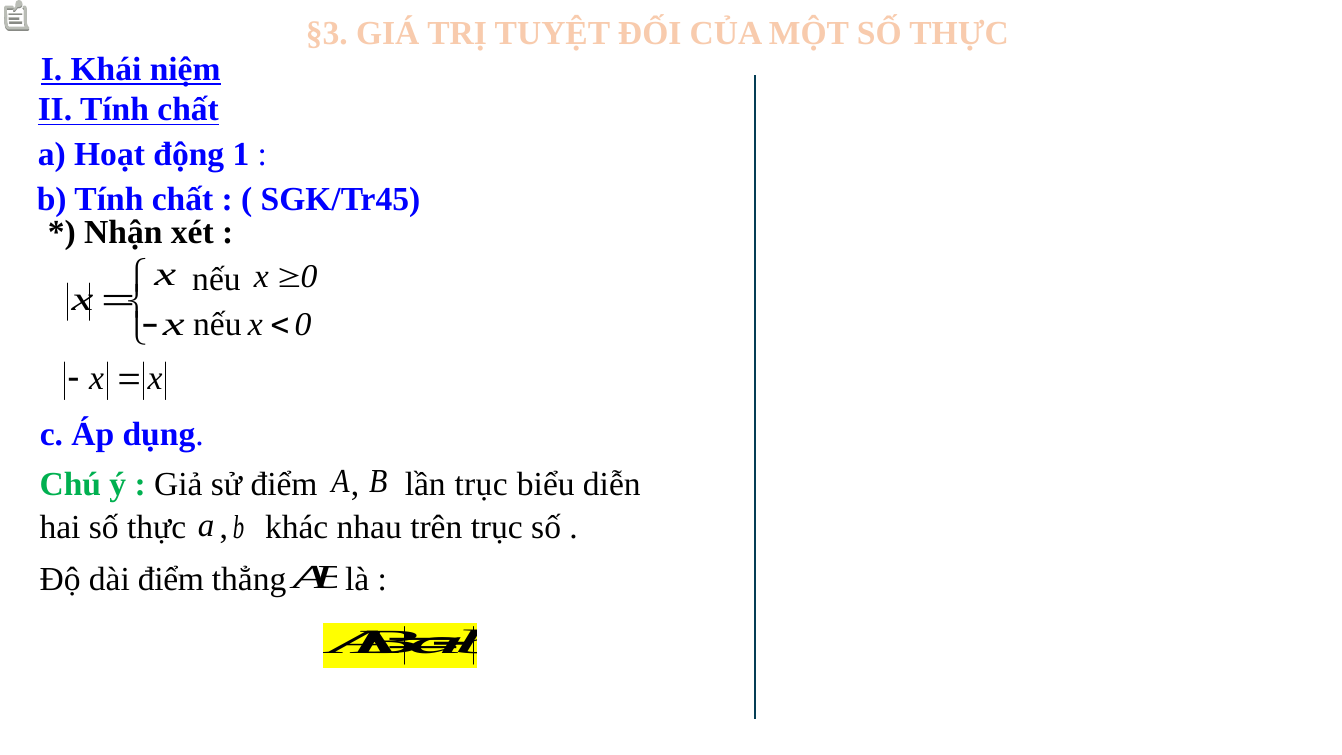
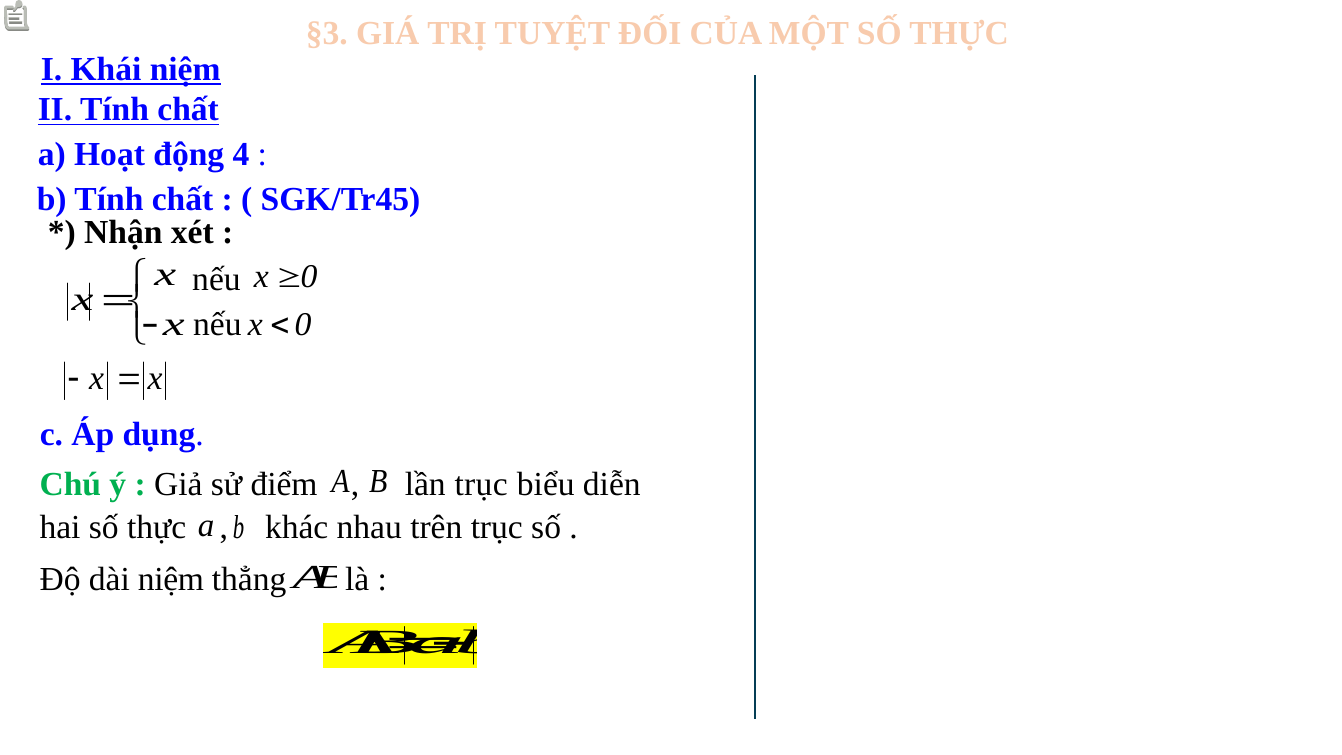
1: 1 -> 4
dài điểm: điểm -> niệm
